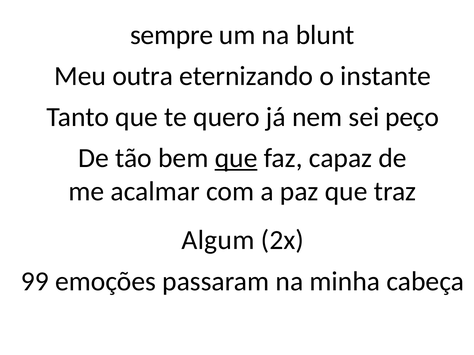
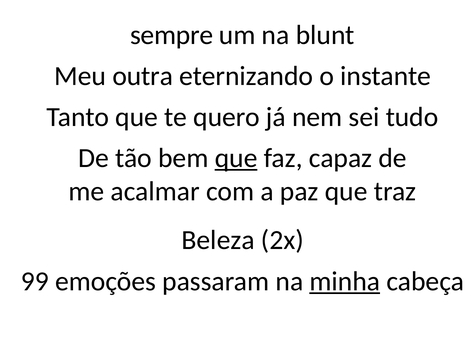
peço: peço -> tudo
Algum: Algum -> Beleza
minha underline: none -> present
